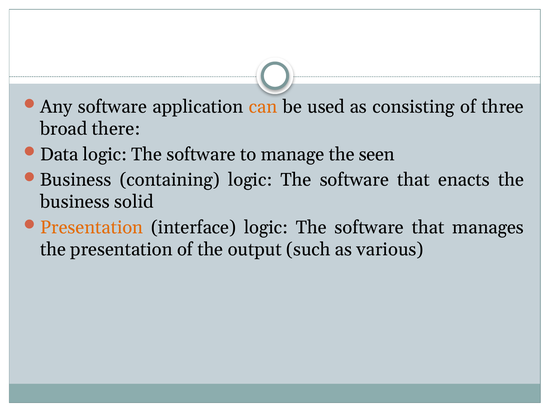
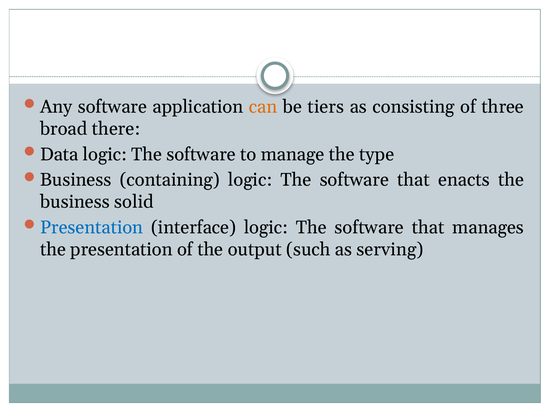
used: used -> tiers
seen: seen -> type
Presentation at (92, 228) colour: orange -> blue
various: various -> serving
